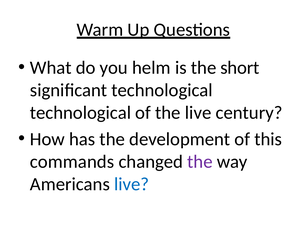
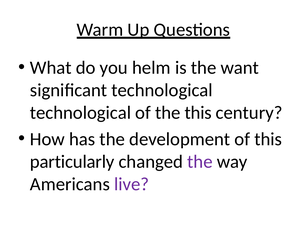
short: short -> want
the live: live -> this
commands: commands -> particularly
live at (132, 184) colour: blue -> purple
